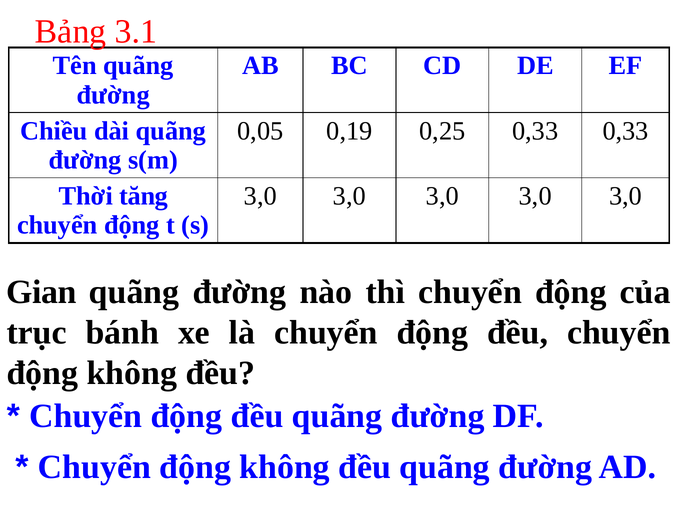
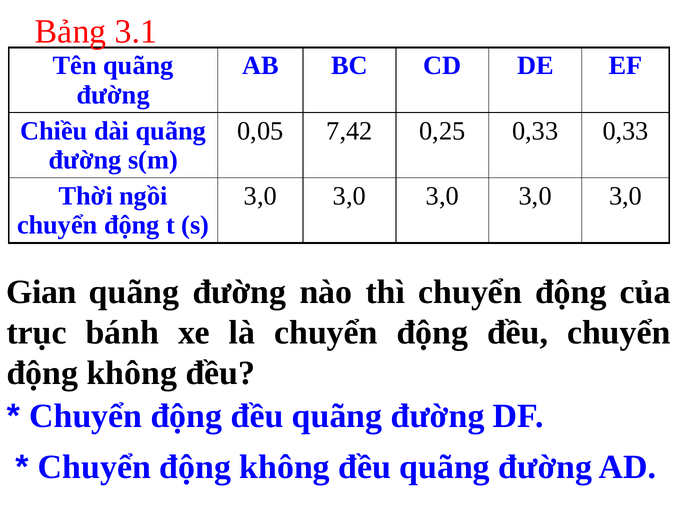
0,19: 0,19 -> 7,42
tăng: tăng -> ngồi
